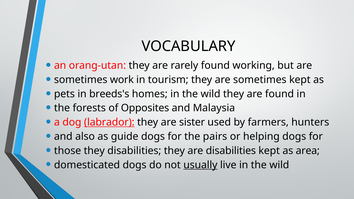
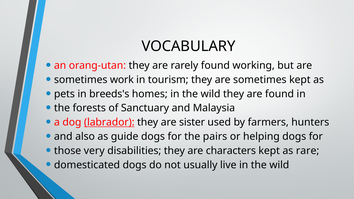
Opposites: Opposites -> Sanctuary
those they: they -> very
are disabilities: disabilities -> characters
area: area -> rare
usually underline: present -> none
